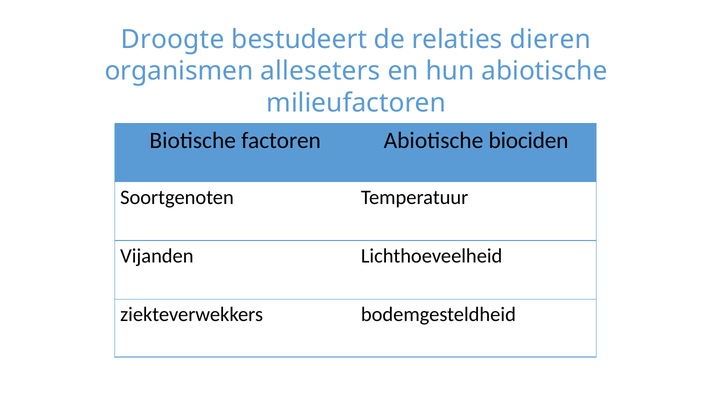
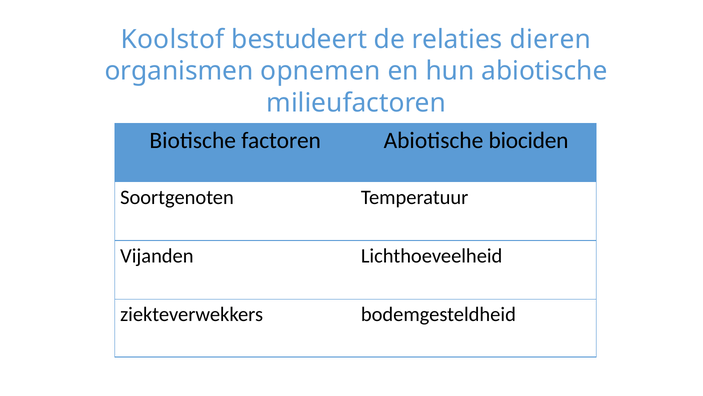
Droogte: Droogte -> Koolstof
alleseters: alleseters -> opnemen
